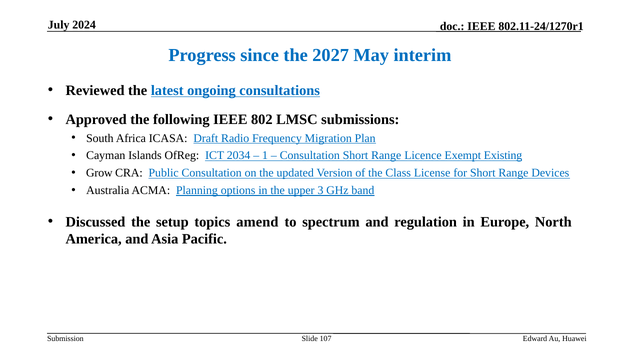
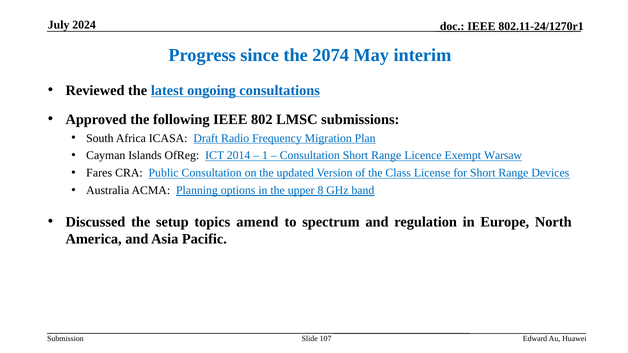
2027: 2027 -> 2074
2034: 2034 -> 2014
Existing: Existing -> Warsaw
Grow: Grow -> Fares
3: 3 -> 8
